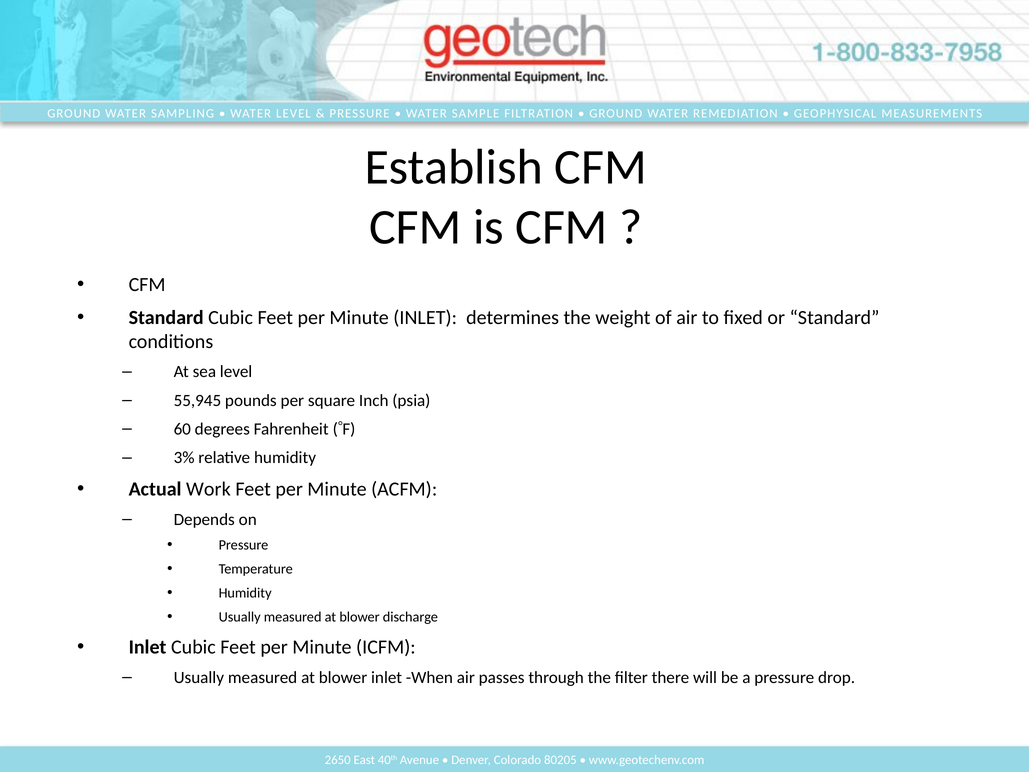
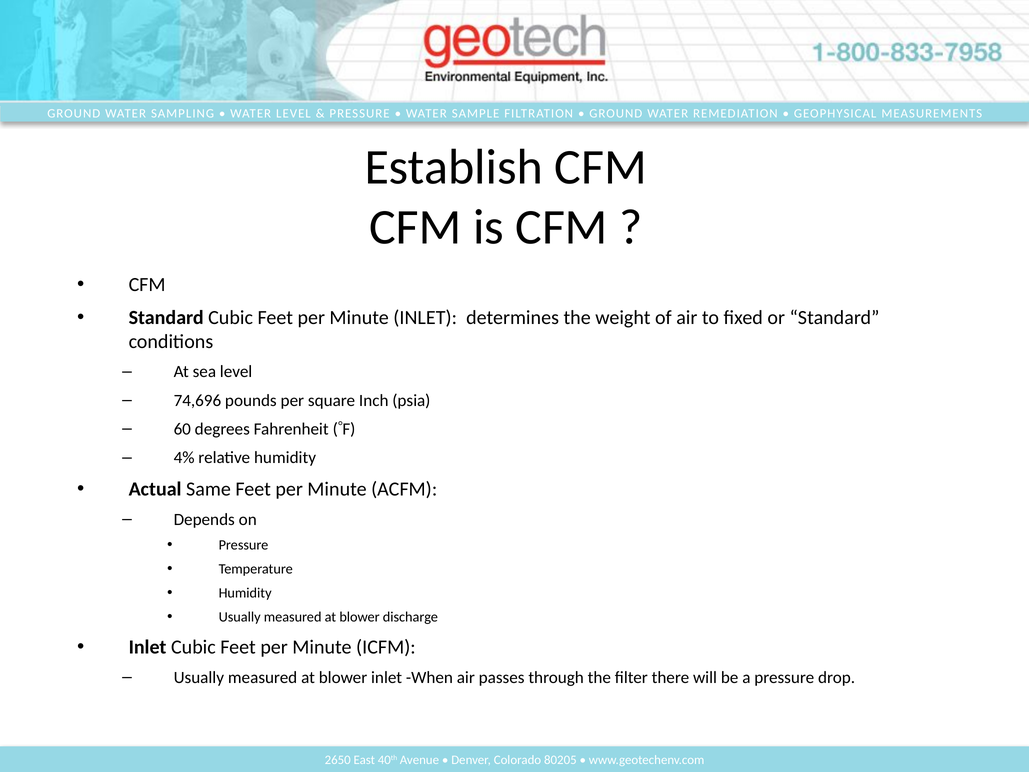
55,945: 55,945 -> 74,696
3%: 3% -> 4%
Work: Work -> Same
